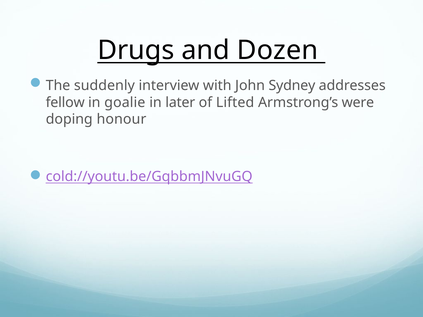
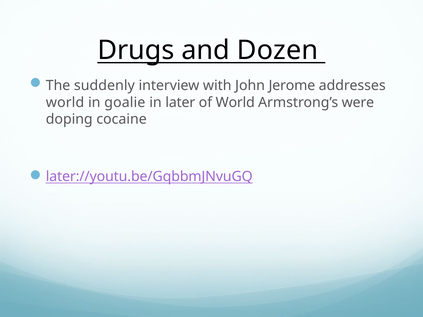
Sydney: Sydney -> Jerome
fellow at (65, 103): fellow -> world
of Lifted: Lifted -> World
honour: honour -> cocaine
cold://youtu.be/GqbbmJNvuGQ: cold://youtu.be/GqbbmJNvuGQ -> later://youtu.be/GqbbmJNvuGQ
